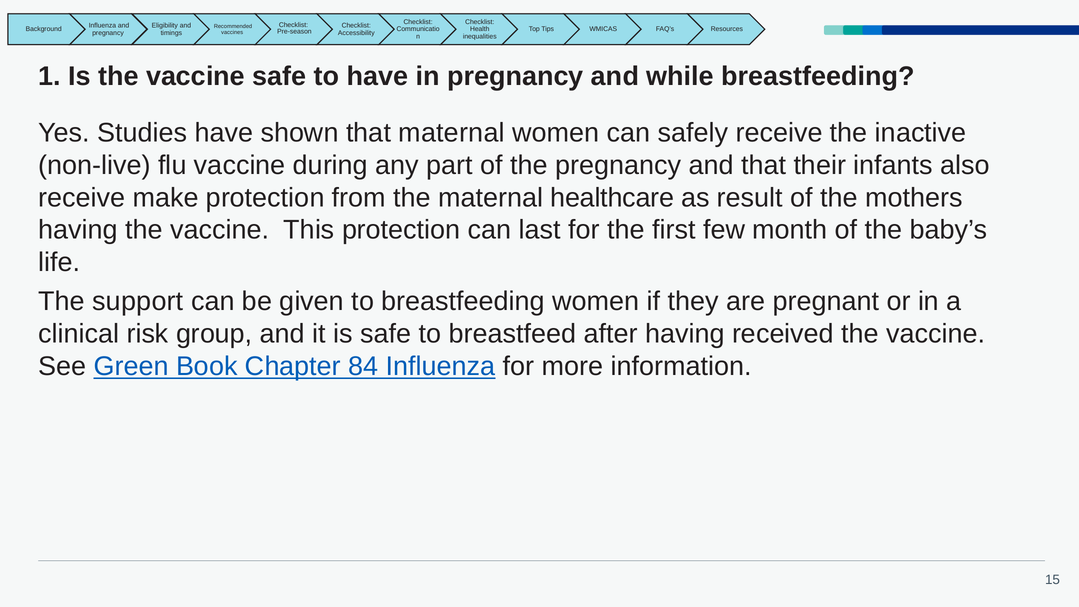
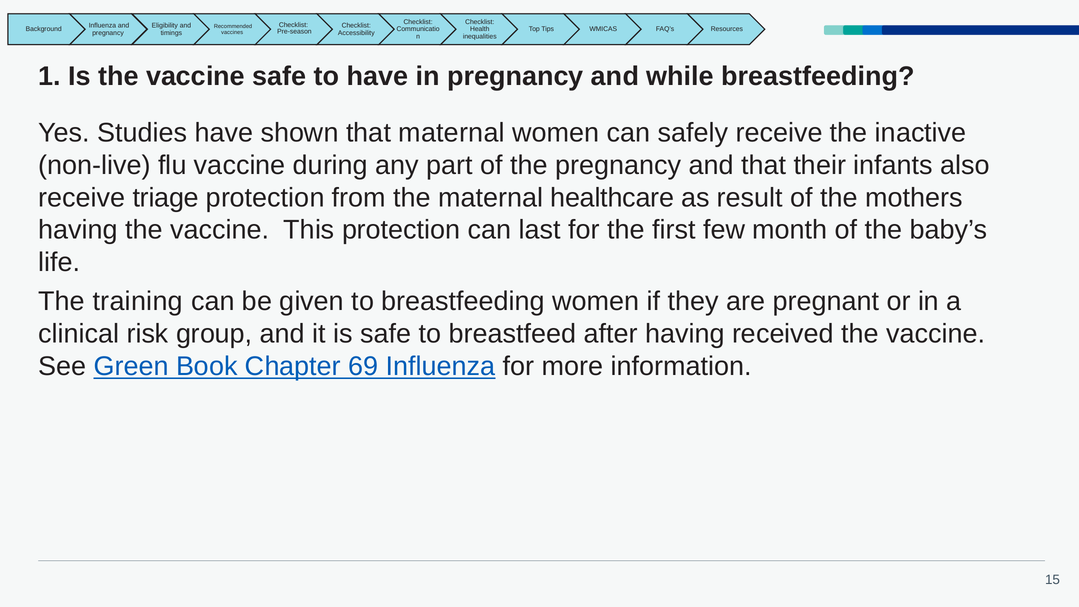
make: make -> triage
support: support -> training
84: 84 -> 69
